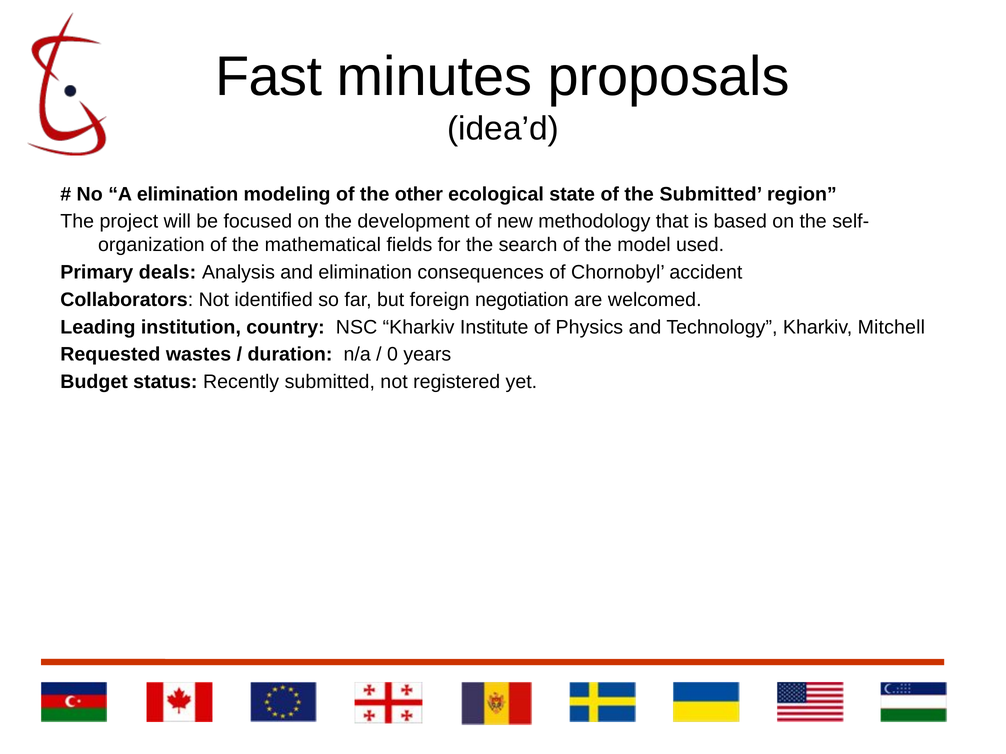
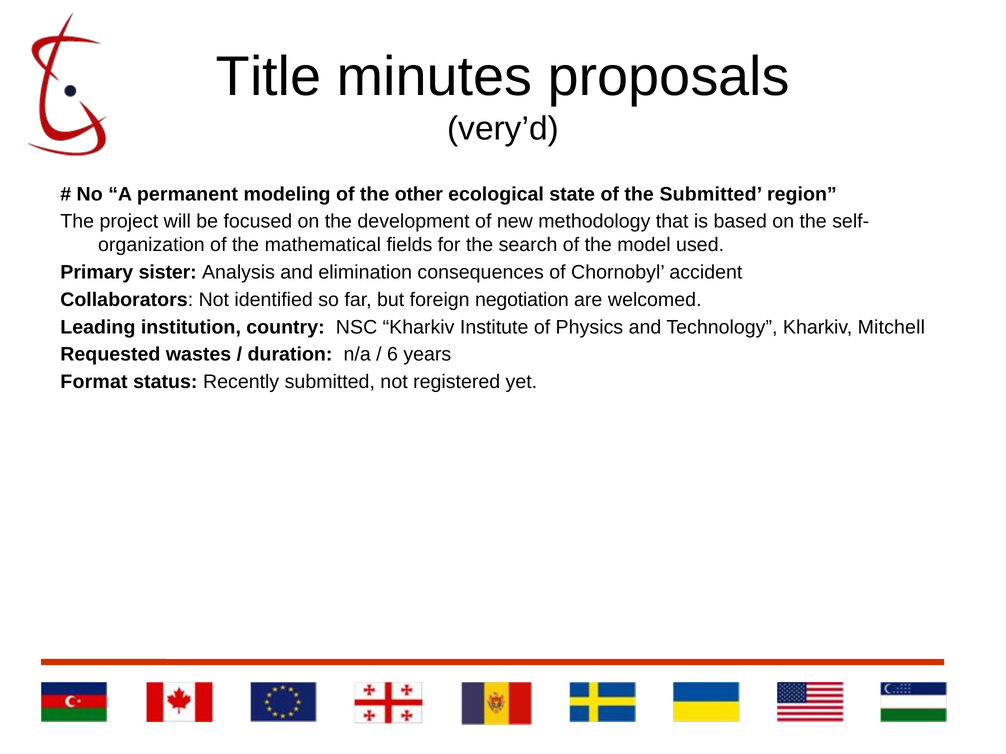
Fast: Fast -> Title
idea’d: idea’d -> very’d
A elimination: elimination -> permanent
deals: deals -> sister
0: 0 -> 6
Budget: Budget -> Format
